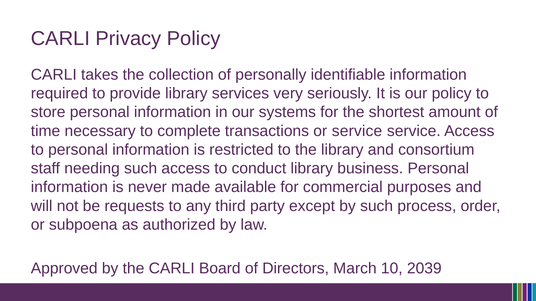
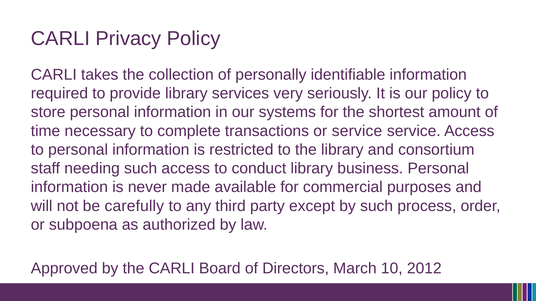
requests: requests -> carefully
2039: 2039 -> 2012
